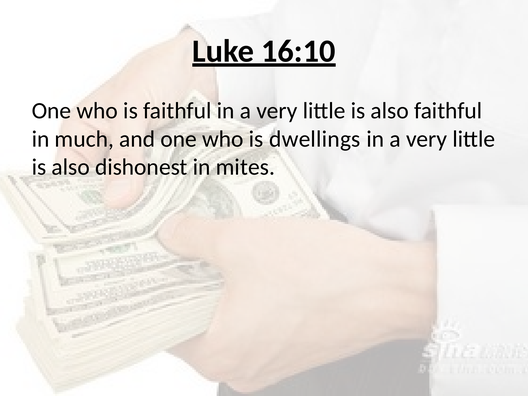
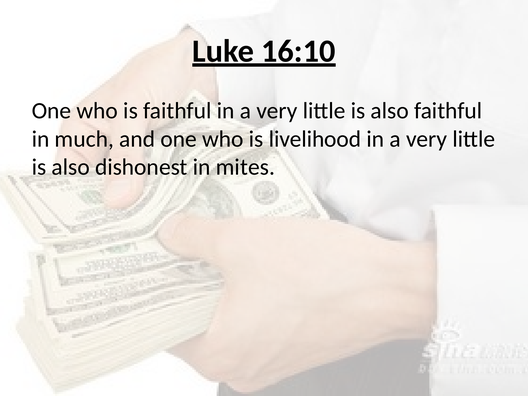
dwellings: dwellings -> livelihood
